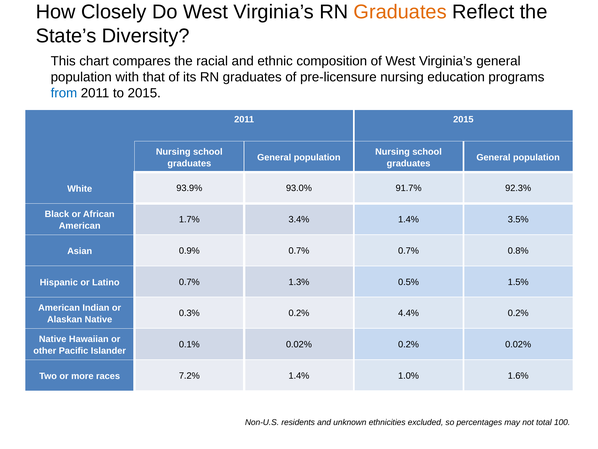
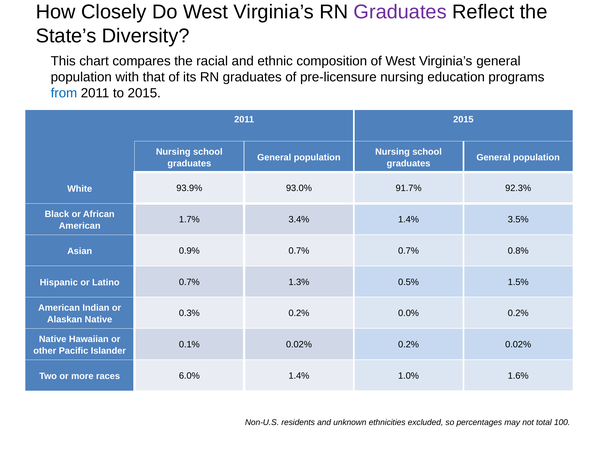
Graduates at (400, 12) colour: orange -> purple
4.4%: 4.4% -> 0.0%
7.2%: 7.2% -> 6.0%
